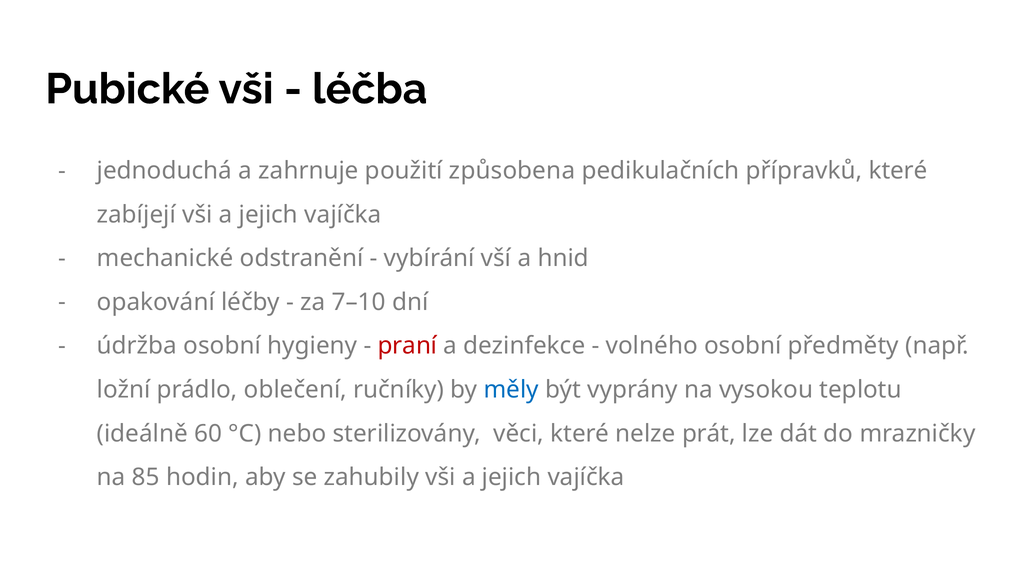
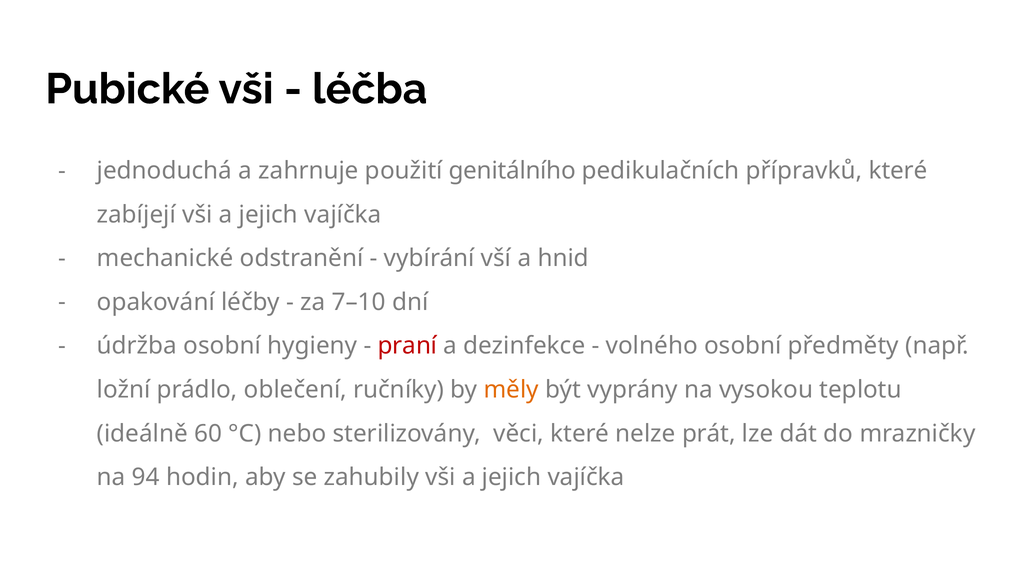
způsobena: způsobena -> genitálního
měly colour: blue -> orange
85: 85 -> 94
